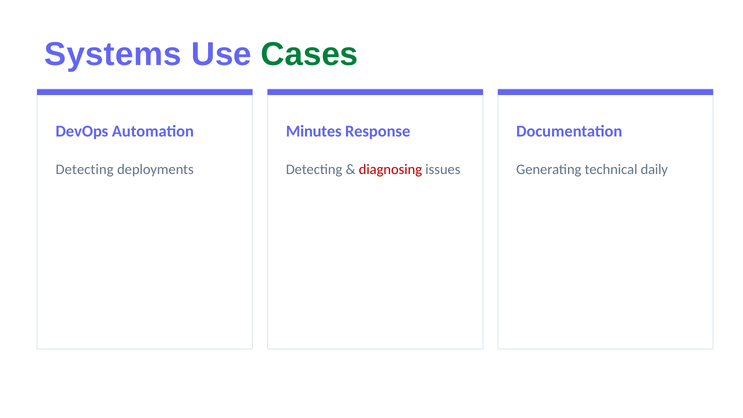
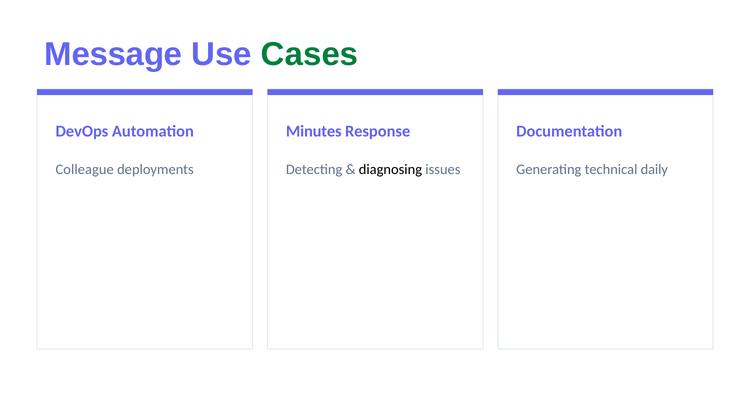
Systems: Systems -> Message
Detecting at (85, 169): Detecting -> Colleague
diagnosing colour: red -> black
